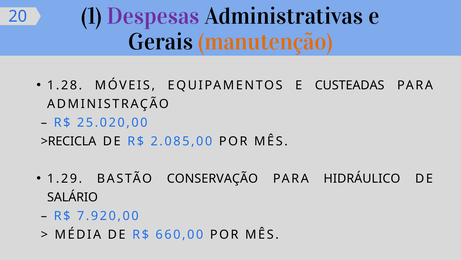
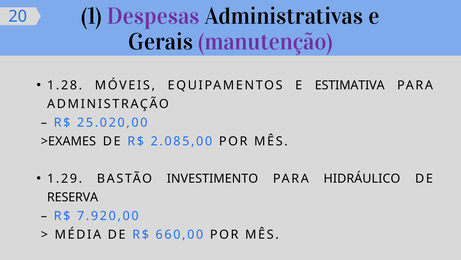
manutenção colour: orange -> purple
CUSTEADAS: CUSTEADAS -> ESTIMATIVA
>RECICLA: >RECICLA -> >EXAMES
CONSERVAÇÃO: CONSERVAÇÃO -> INVESTIMENTO
SALÁRIO: SALÁRIO -> RESERVA
